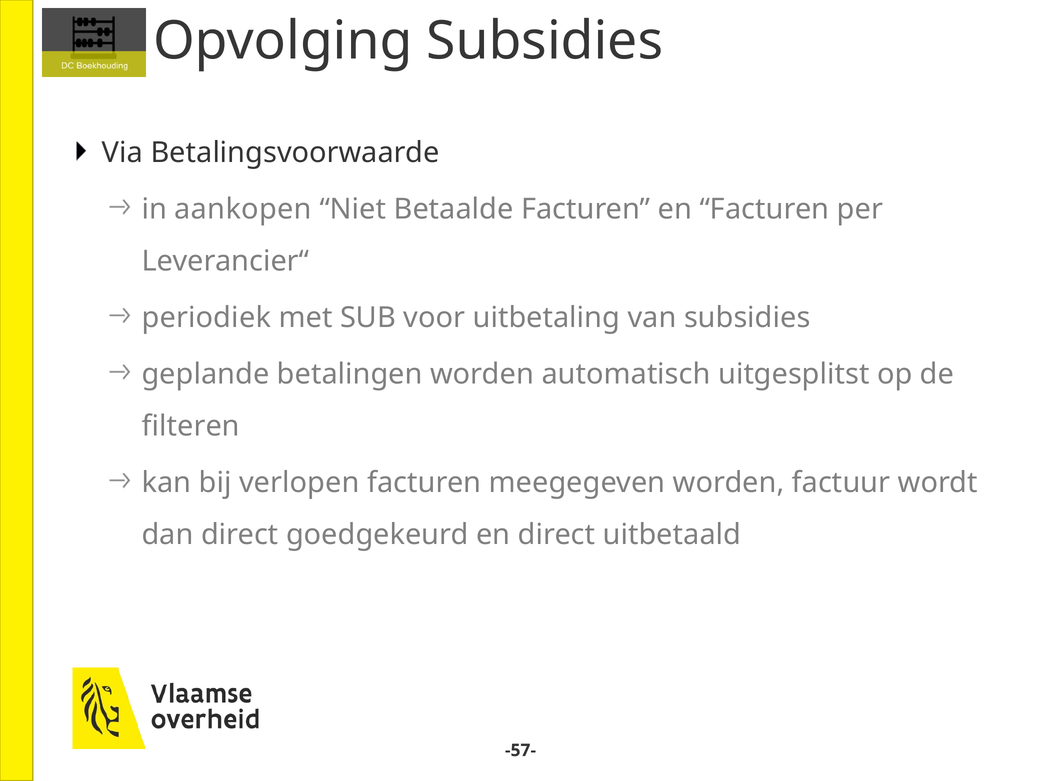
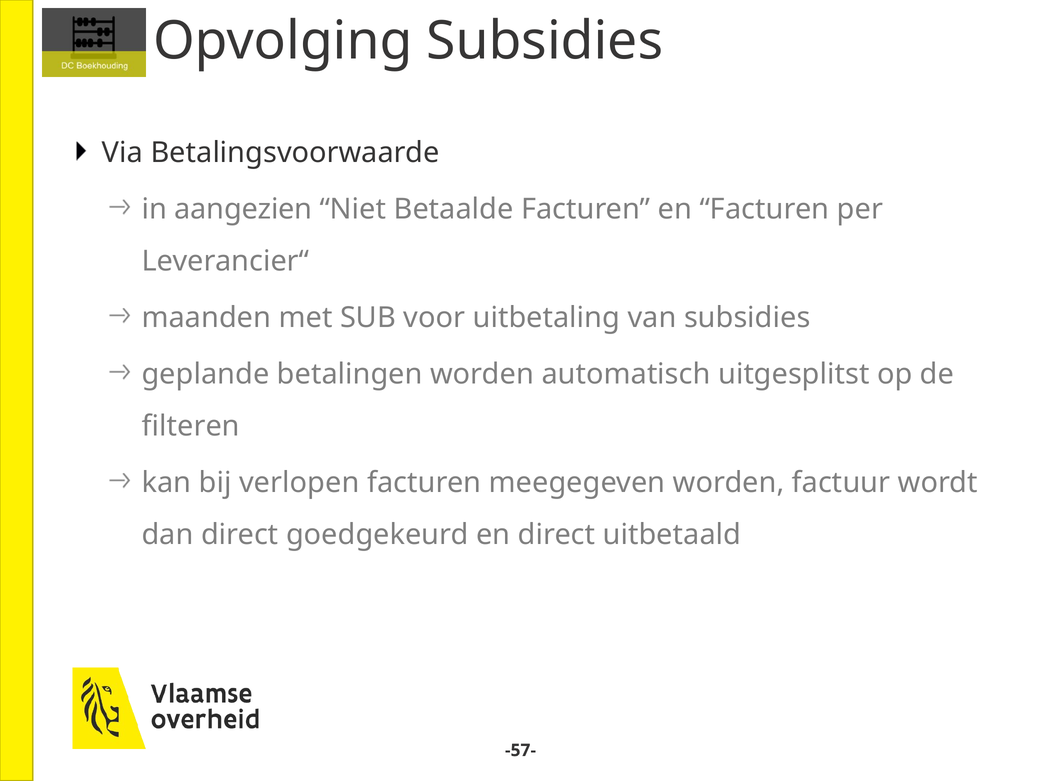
aankopen: aankopen -> aangezien
periodiek: periodiek -> maanden
